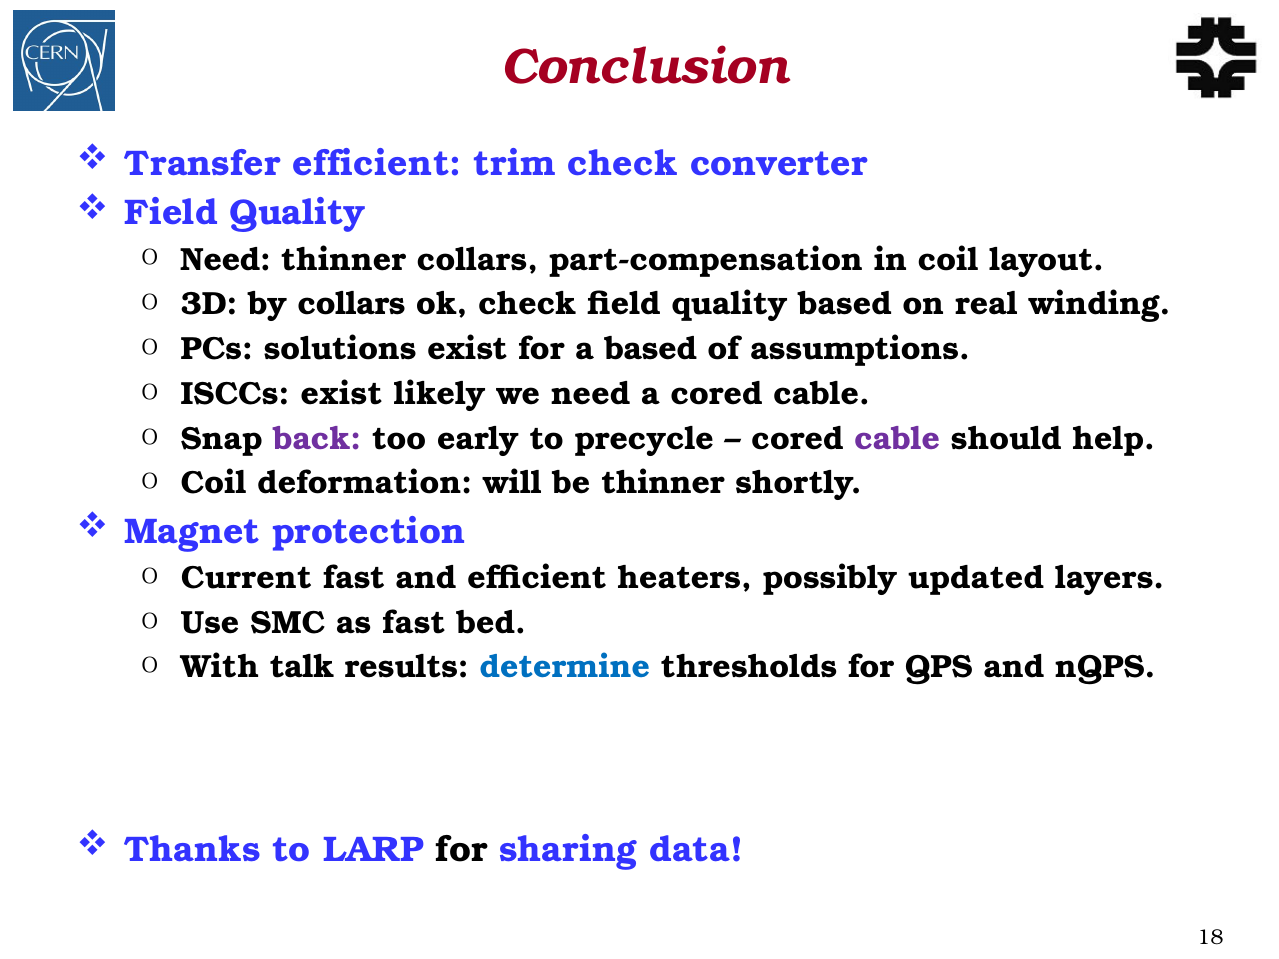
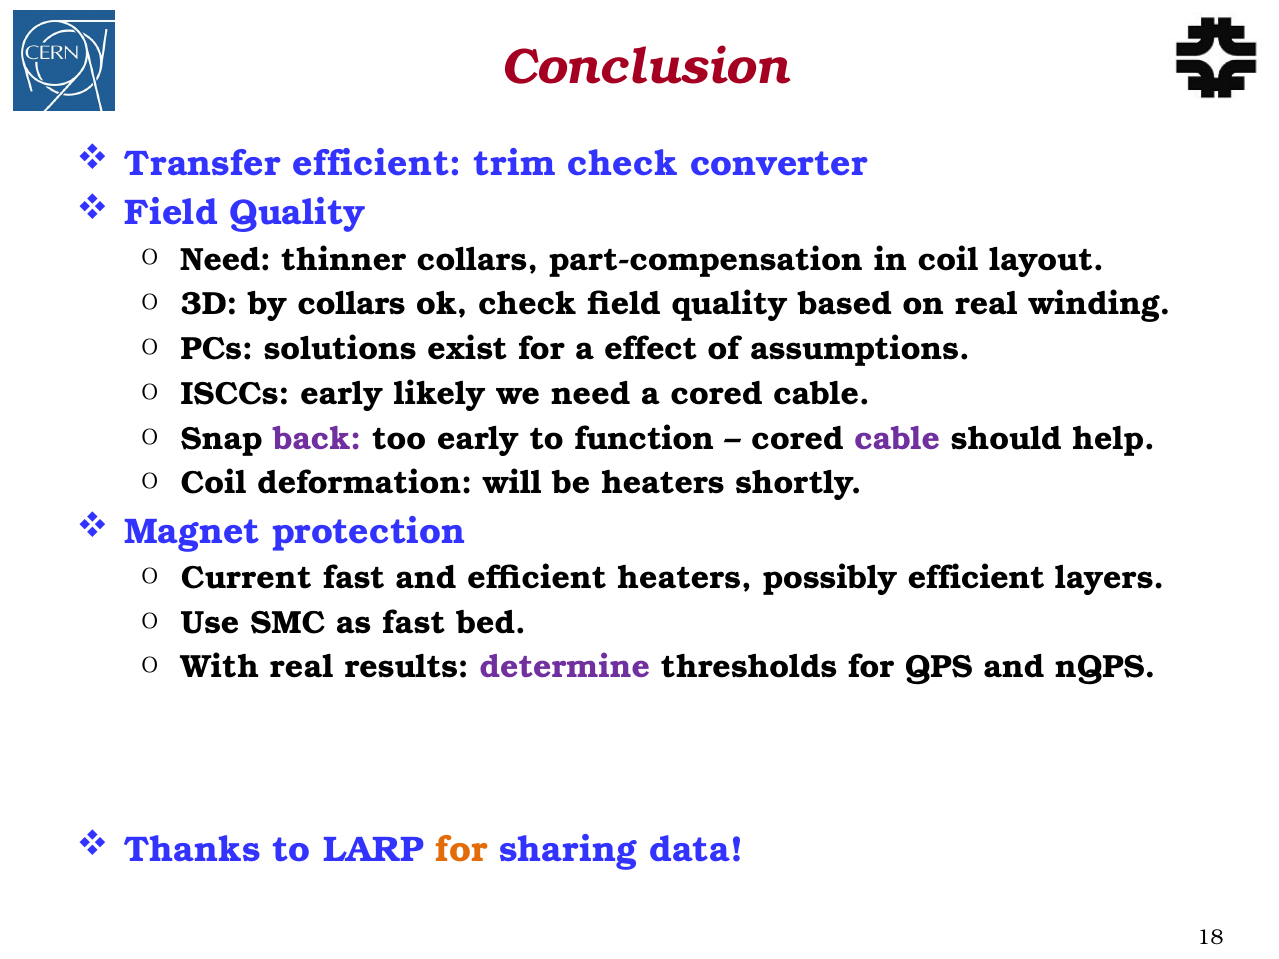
a based: based -> effect
ISCCs exist: exist -> early
precycle: precycle -> function
be thinner: thinner -> heaters
possibly updated: updated -> efficient
With talk: talk -> real
determine colour: blue -> purple
for at (462, 850) colour: black -> orange
